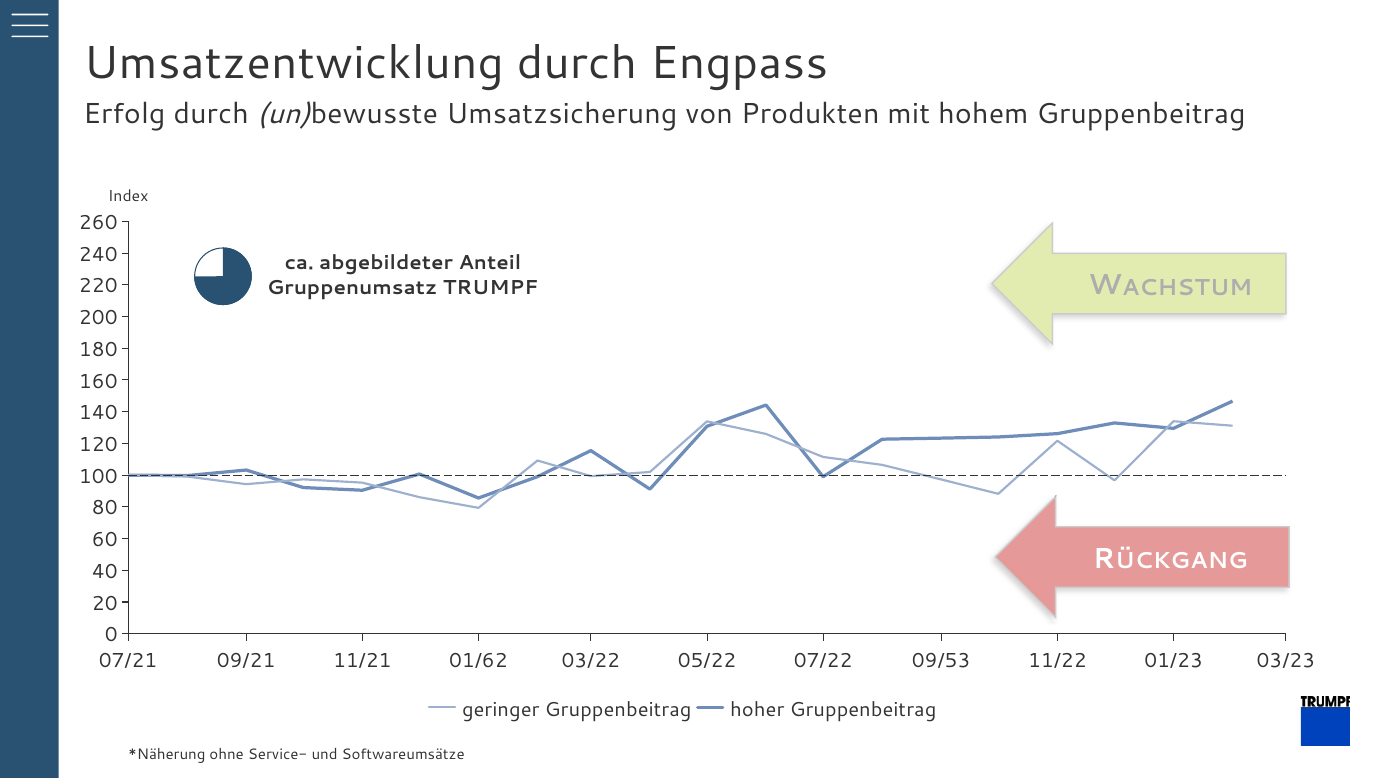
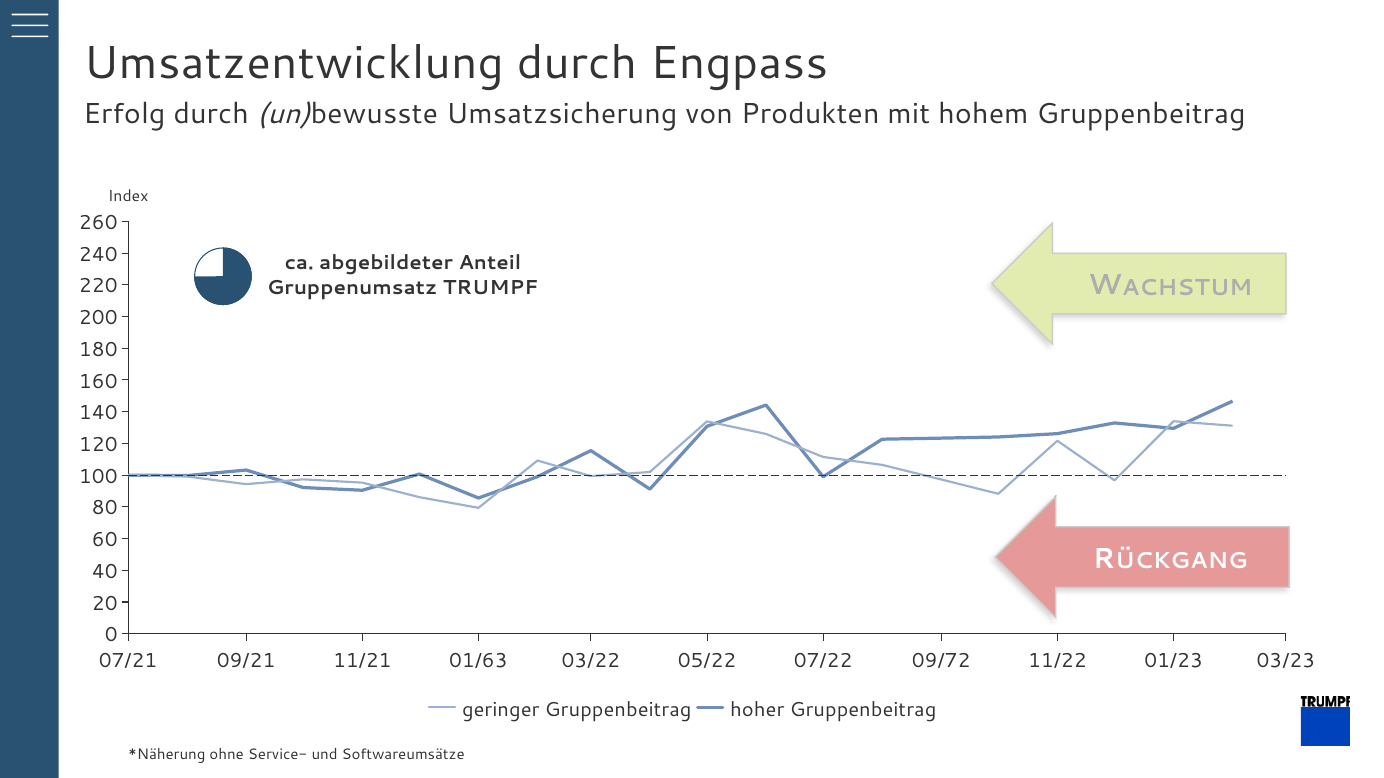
01/62: 01/62 -> 01/63
09/53: 09/53 -> 09/72
